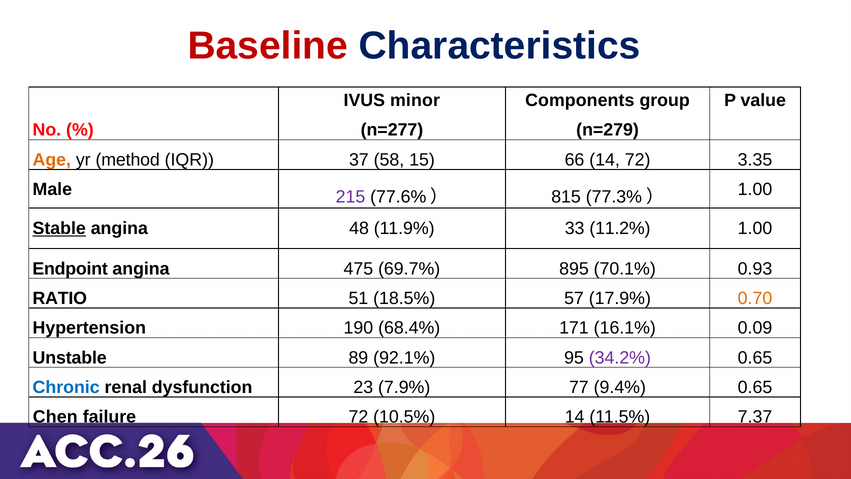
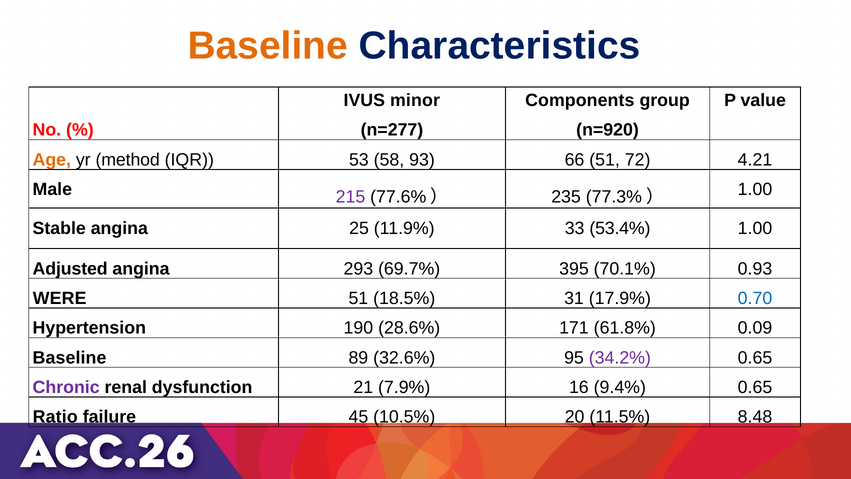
Baseline at (268, 46) colour: red -> orange
n=279: n=279 -> n=920
37: 37 -> 53
15: 15 -> 93
66 14: 14 -> 51
3.35: 3.35 -> 4.21
815: 815 -> 235
Stable underline: present -> none
48: 48 -> 25
11.2%: 11.2% -> 53.4%
Endpoint: Endpoint -> Adjusted
475: 475 -> 293
895: 895 -> 395
RATIO: RATIO -> WERE
57: 57 -> 31
0.70 colour: orange -> blue
68.4%: 68.4% -> 28.6%
16.1%: 16.1% -> 61.8%
Unstable at (70, 357): Unstable -> Baseline
92.1%: 92.1% -> 32.6%
Chronic colour: blue -> purple
23: 23 -> 21
77: 77 -> 16
Chen: Chen -> Ratio
failure 72: 72 -> 45
10.5% 14: 14 -> 20
7.37: 7.37 -> 8.48
